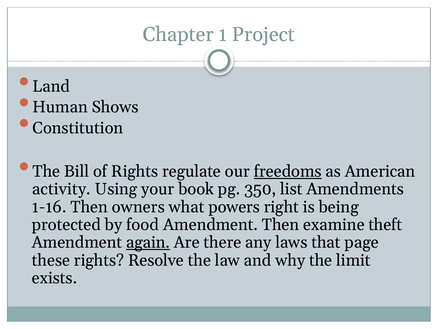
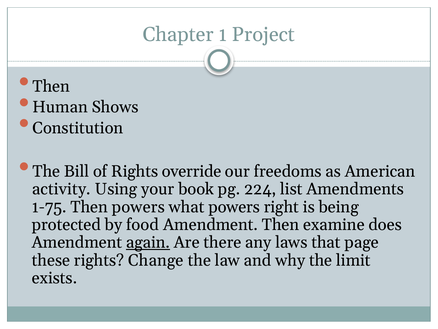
Land at (51, 86): Land -> Then
regulate: regulate -> override
freedoms underline: present -> none
350: 350 -> 224
1-16: 1-16 -> 1-75
Then owners: owners -> powers
theft: theft -> does
Resolve: Resolve -> Change
